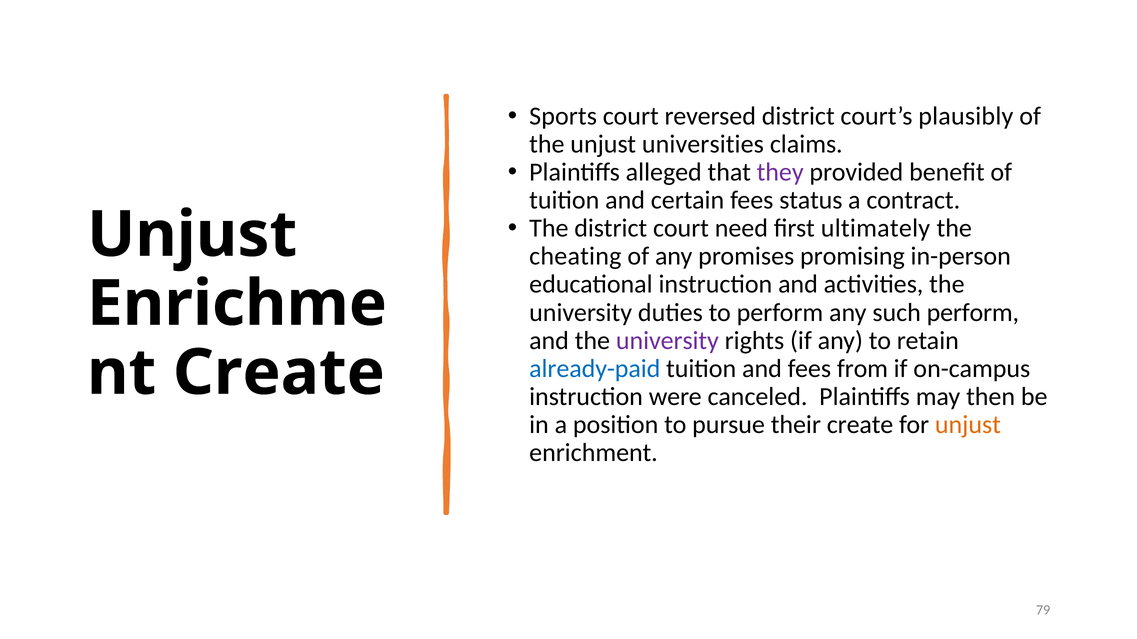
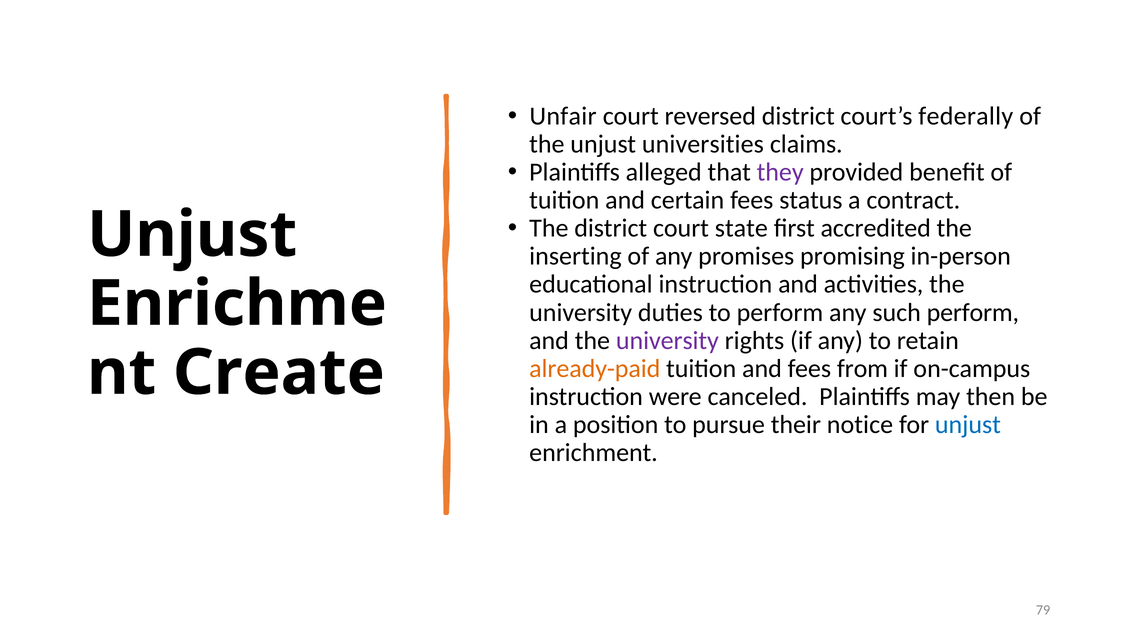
Sports: Sports -> Unfair
plausibly: plausibly -> federally
need: need -> state
ultimately: ultimately -> accredited
cheating: cheating -> inserting
already-paid colour: blue -> orange
their create: create -> notice
unjust at (968, 425) colour: orange -> blue
